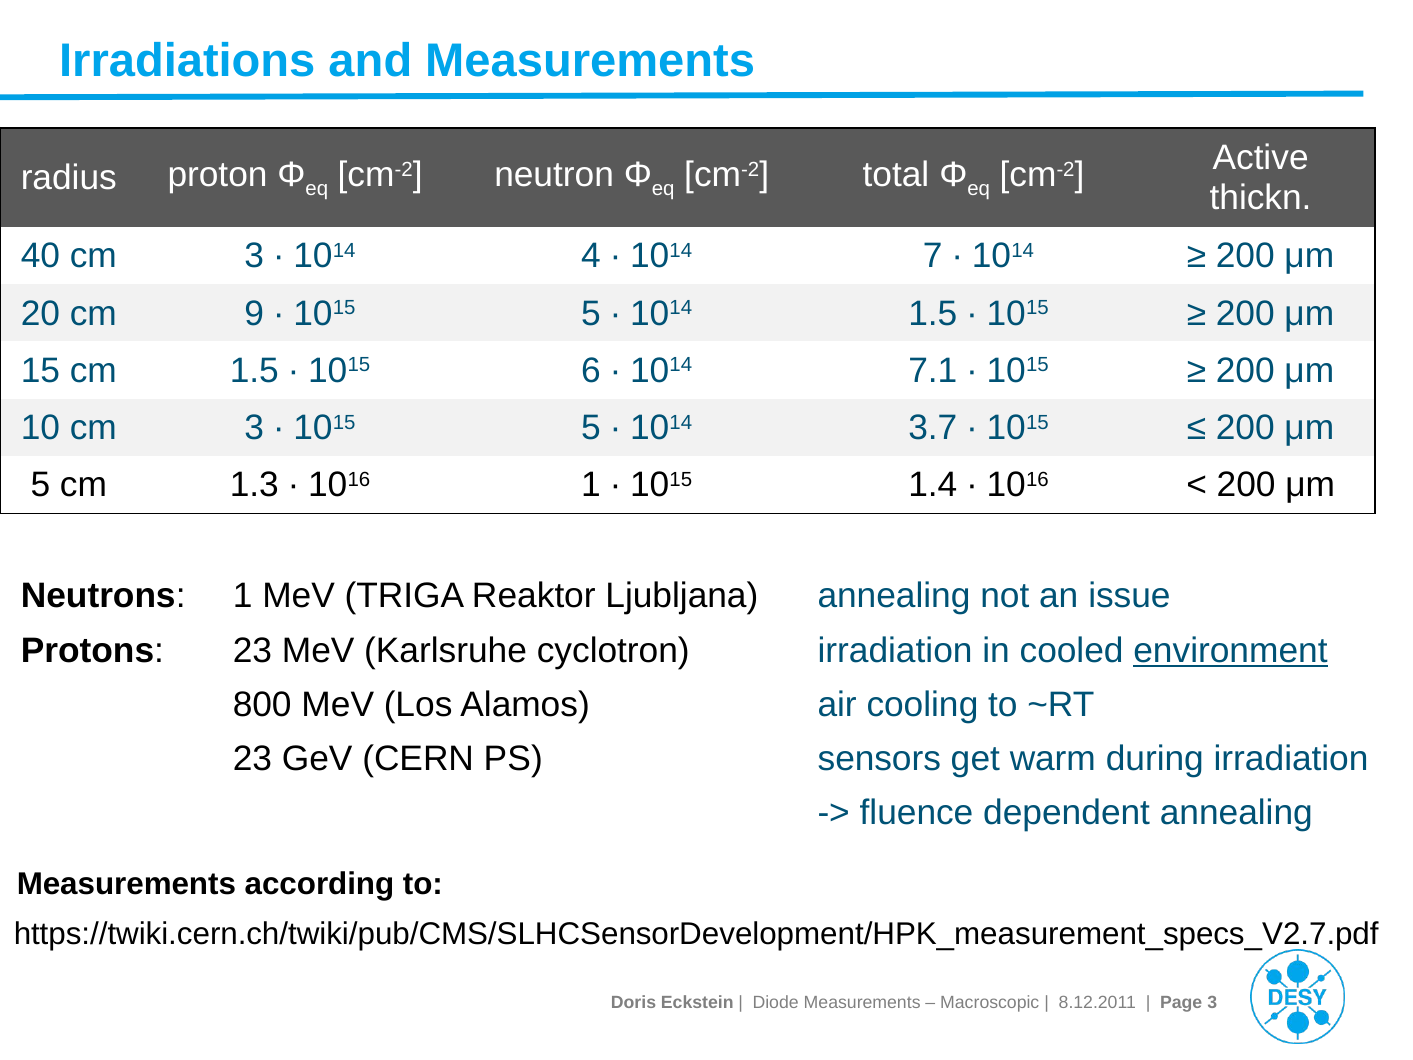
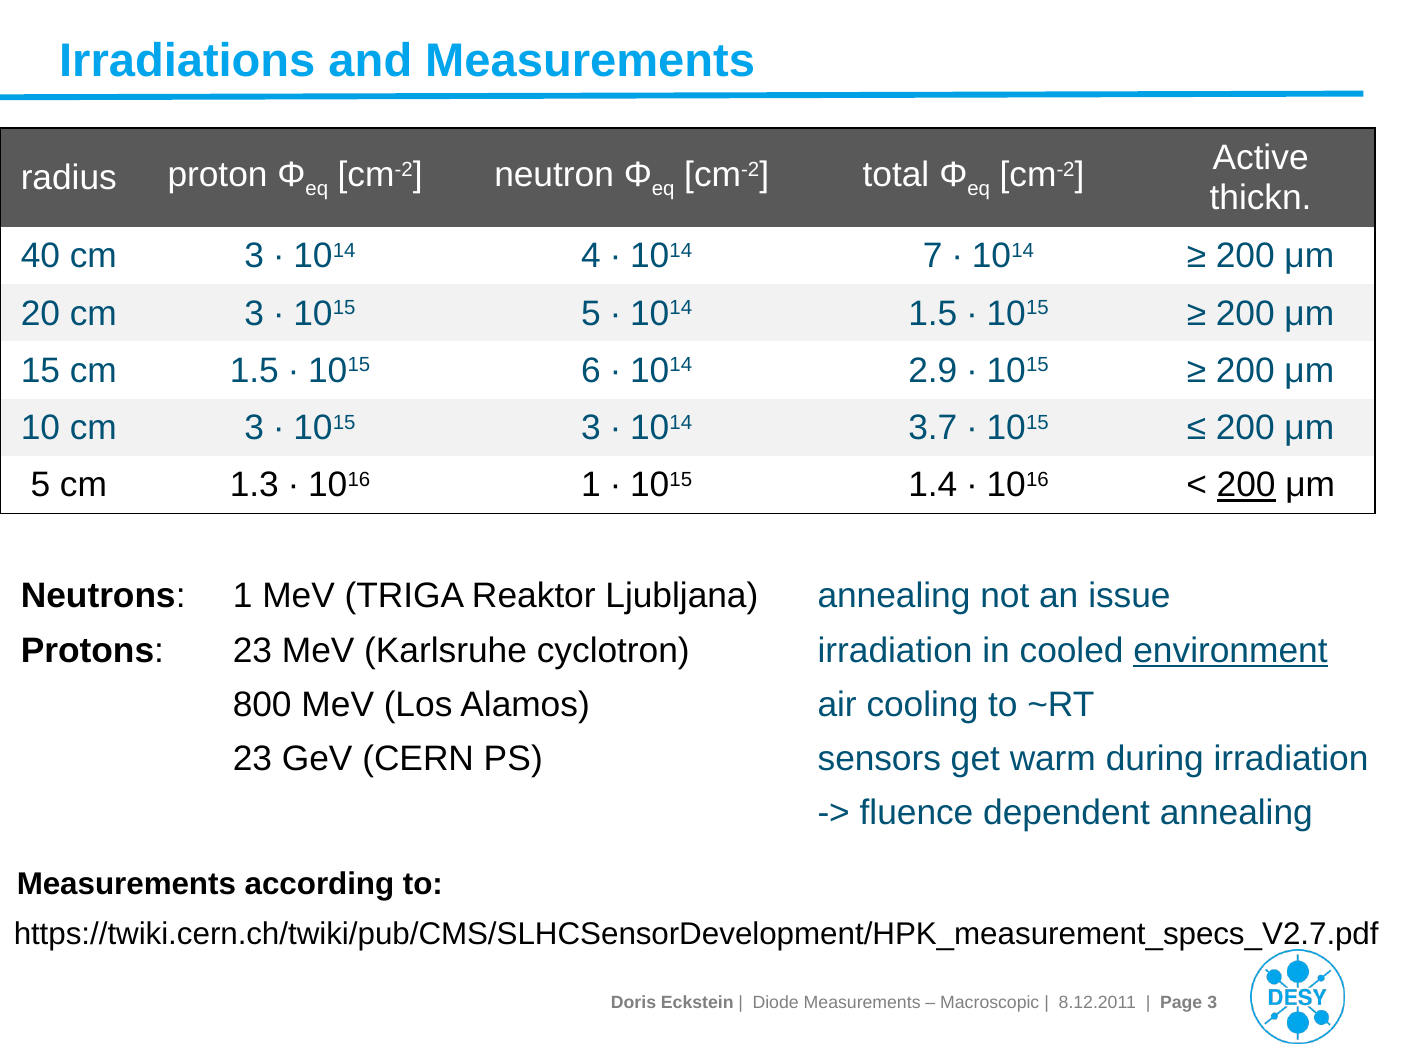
20 cm 9: 9 -> 3
7.1: 7.1 -> 2.9
5 at (591, 428): 5 -> 3
200 at (1246, 485) underline: none -> present
